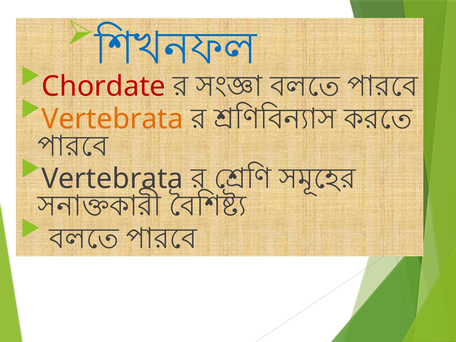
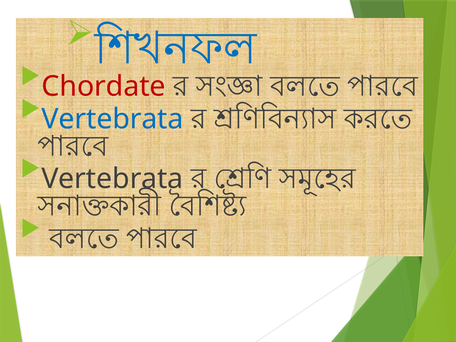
Vertebrata at (113, 119) colour: orange -> blue
